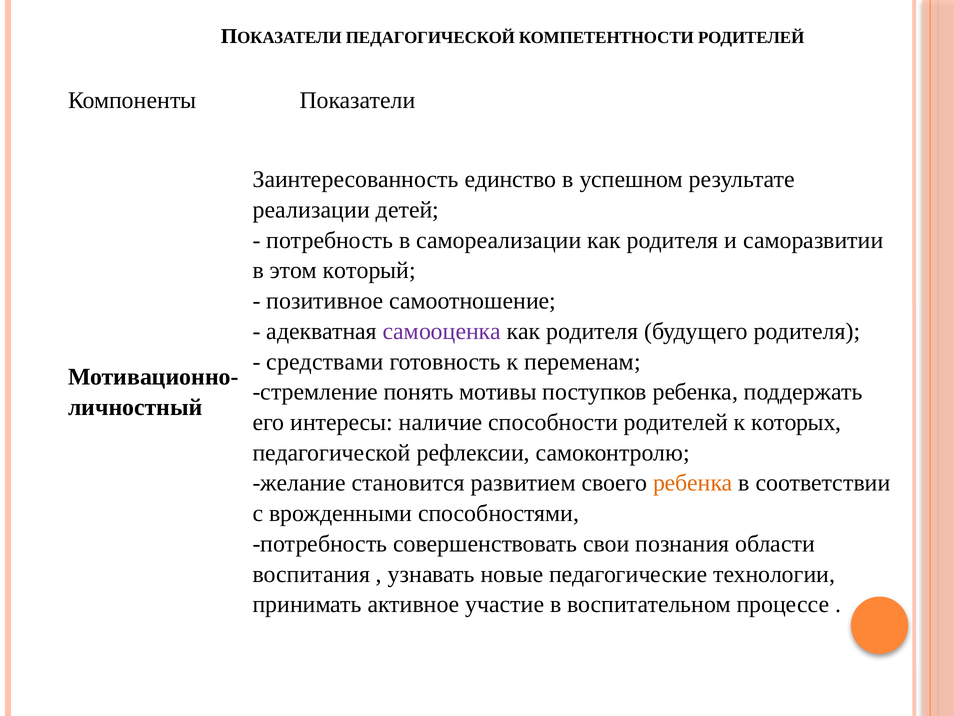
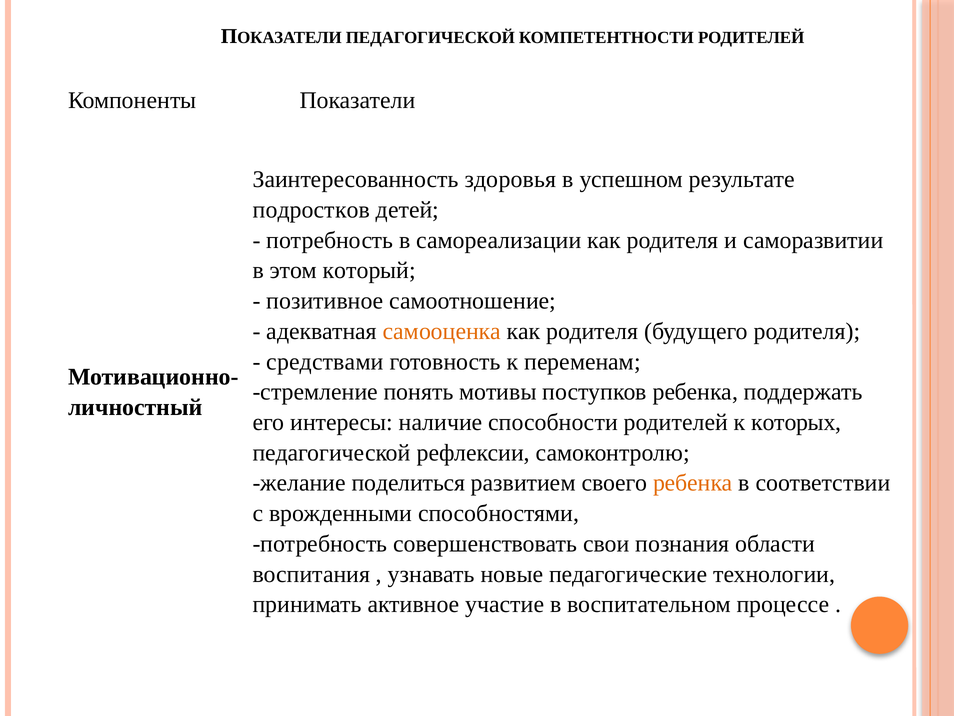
единство: единство -> здоровья
реализации: реализации -> подростков
самооценка colour: purple -> orange
становится: становится -> поделиться
